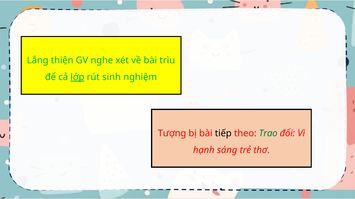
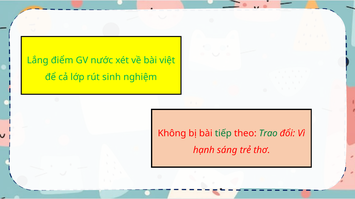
thiện: thiện -> điểm
nghe: nghe -> nước
trìu: trìu -> việt
lớp underline: present -> none
Tượng: Tượng -> Không
tiếp colour: black -> green
